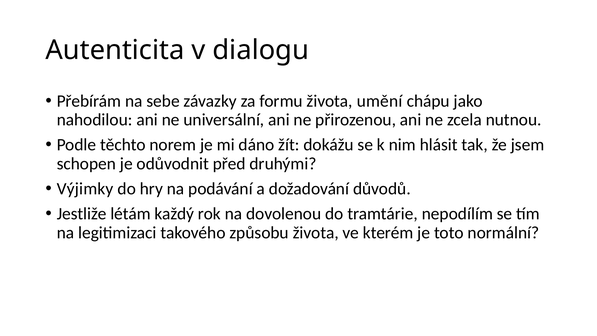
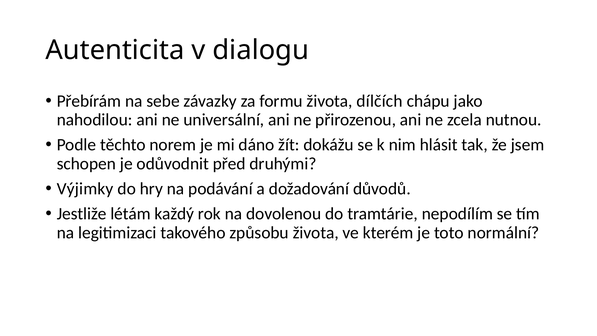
umění: umění -> dílčích
